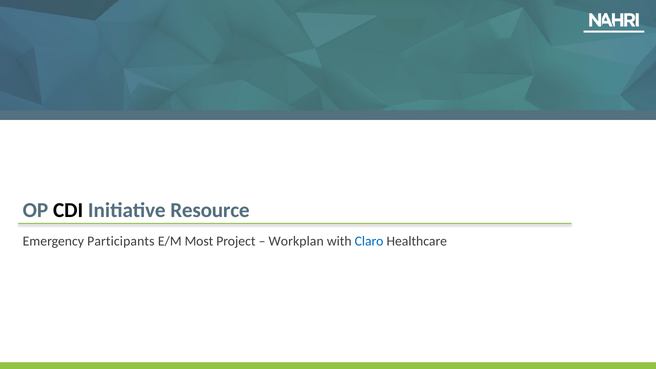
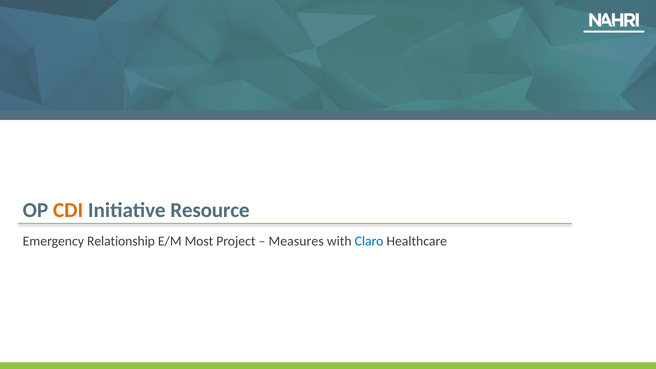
CDI colour: black -> orange
Participants: Participants -> Relationship
Workplan: Workplan -> Measures
